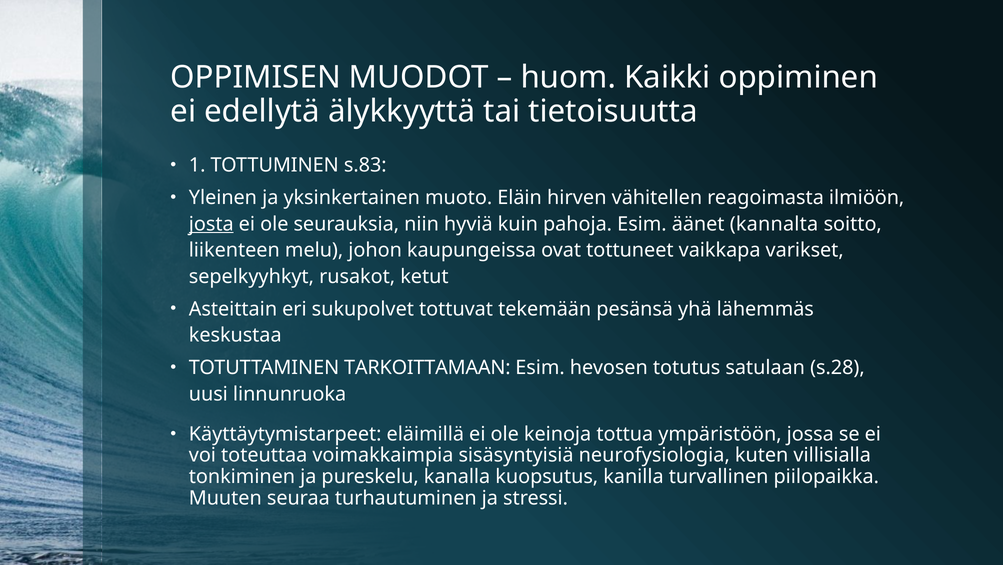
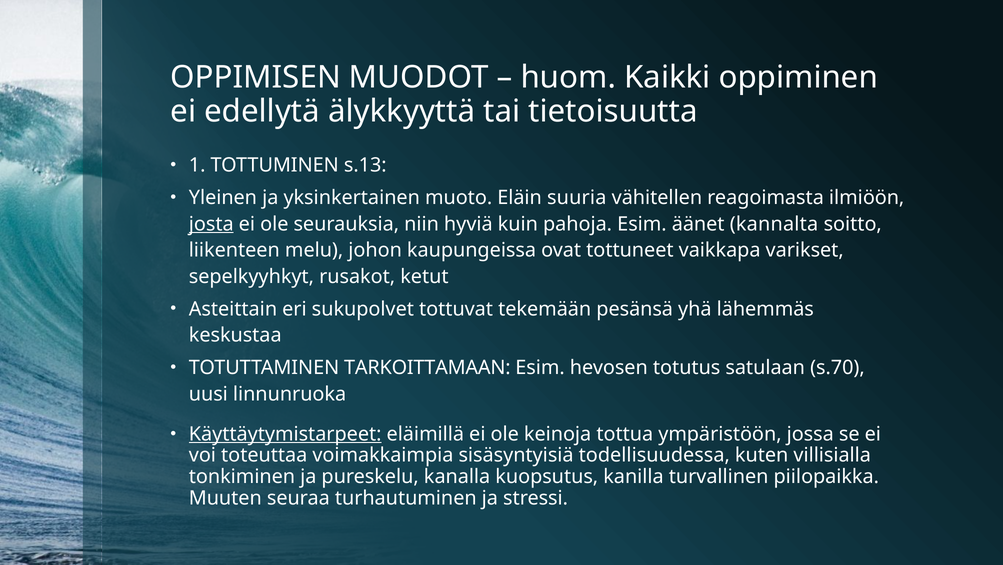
s.83: s.83 -> s.13
hirven: hirven -> suuria
s.28: s.28 -> s.70
Käyttäytymistarpeet underline: none -> present
neurofysiologia: neurofysiologia -> todellisuudessa
